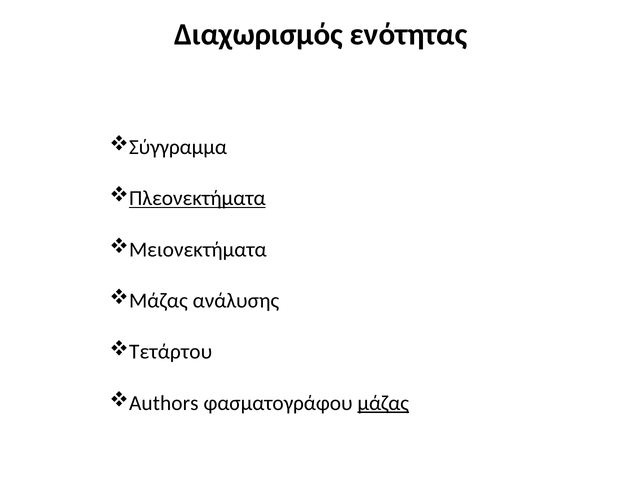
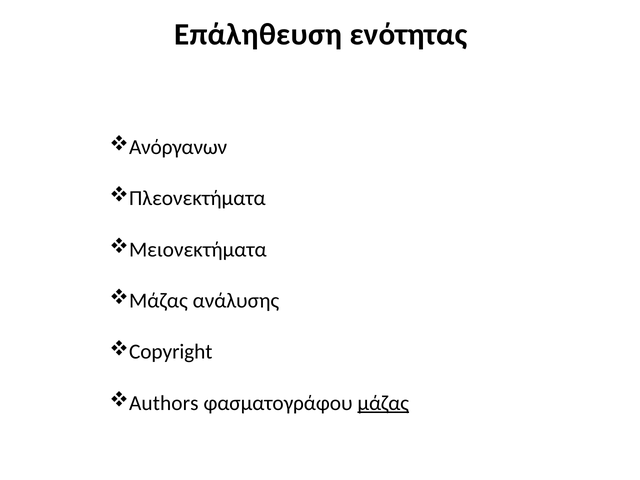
Διαχωρισμός: Διαχωρισμός -> Επάληθευση
Σύγγραμμα: Σύγγραμμα -> Ανόργανων
Πλεονεκτήματα underline: present -> none
Τετάρτου: Τετάρτου -> Copyright
